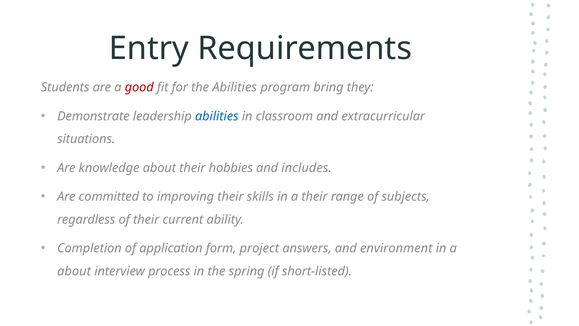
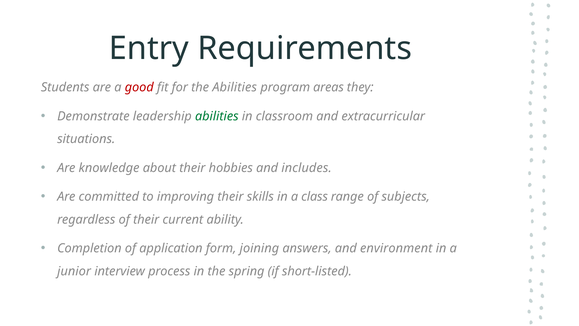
bring: bring -> areas
abilities at (217, 116) colour: blue -> green
a their: their -> class
project: project -> joining
about at (74, 271): about -> junior
